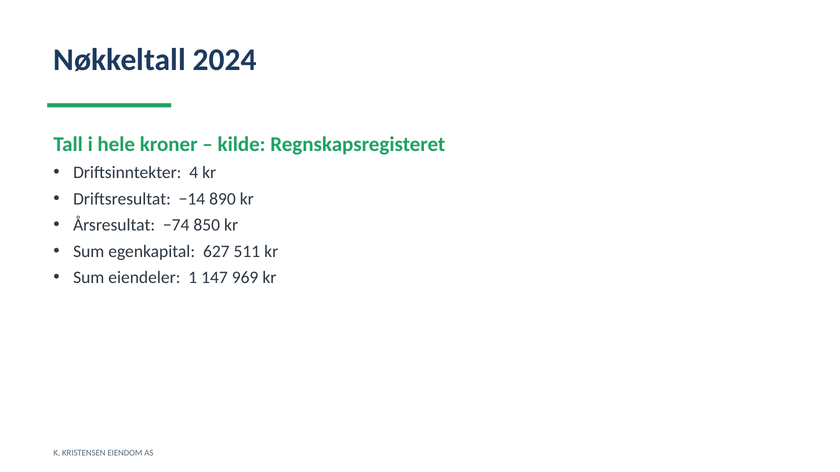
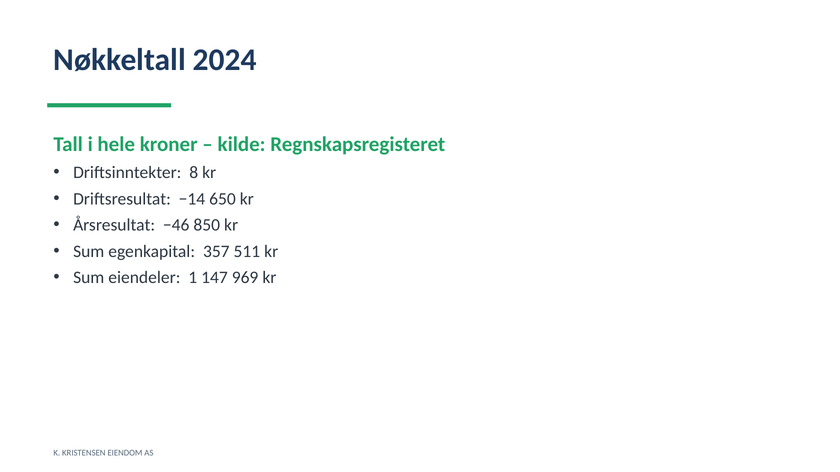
4: 4 -> 8
890: 890 -> 650
−74: −74 -> −46
627: 627 -> 357
